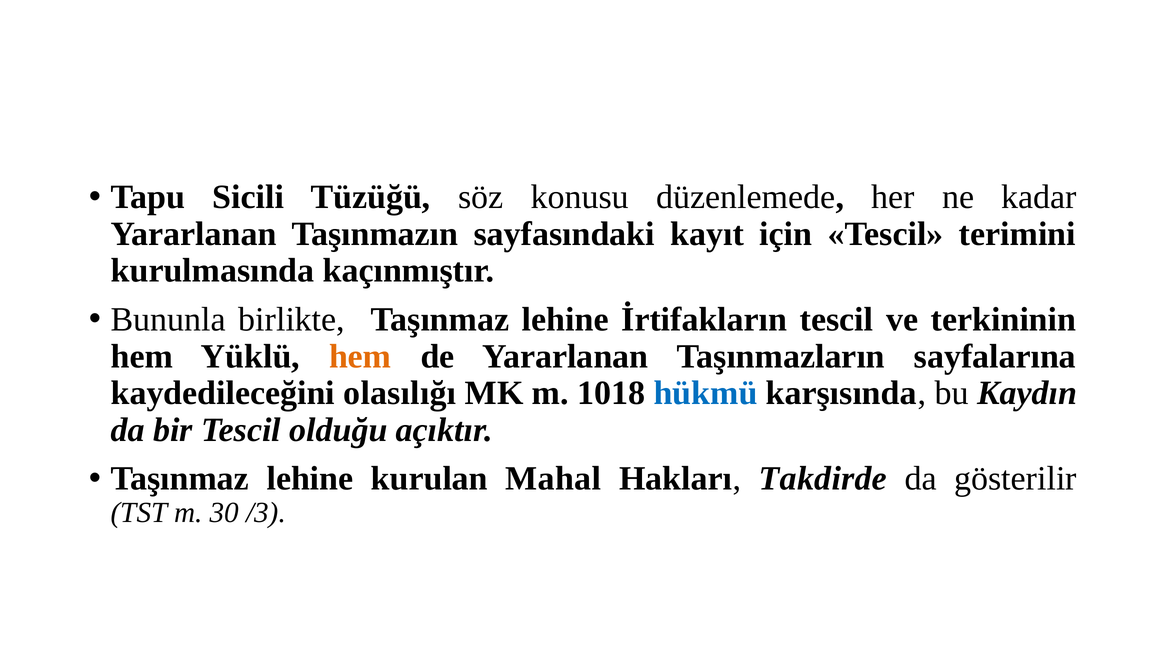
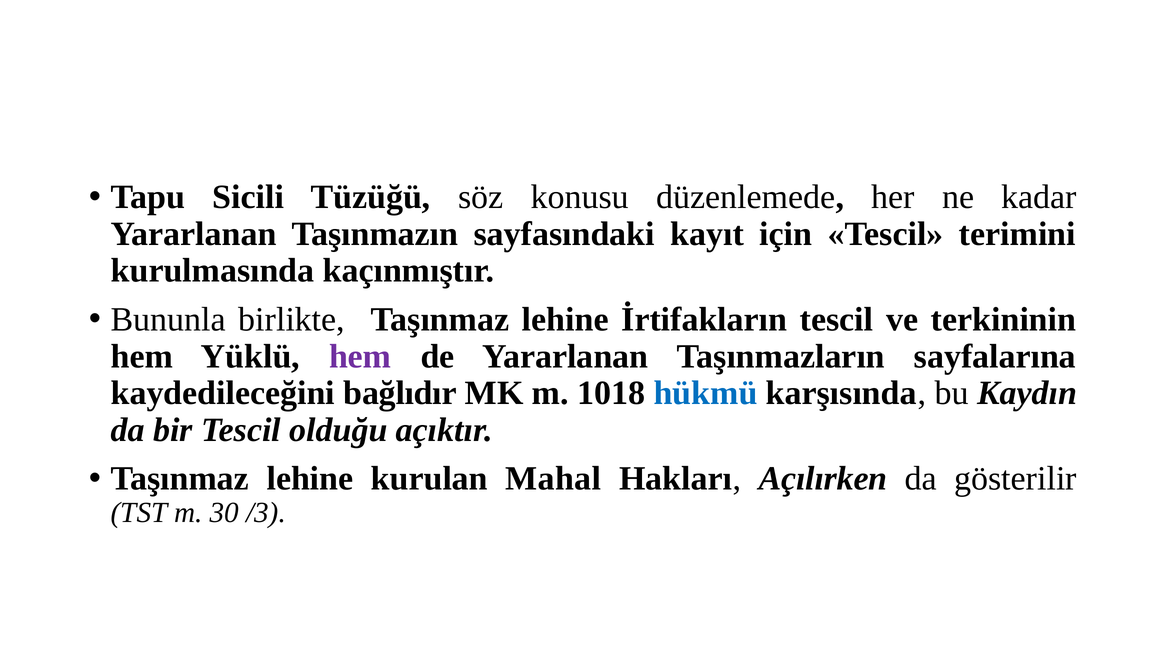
hem at (360, 356) colour: orange -> purple
olasılığı: olasılığı -> bağlıdır
Takdirde: Takdirde -> Açılırken
